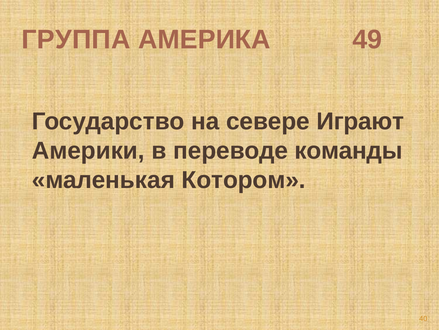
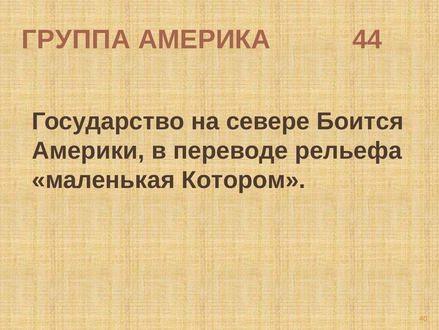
49: 49 -> 44
Играют: Играют -> Боится
команды: команды -> рельефа
